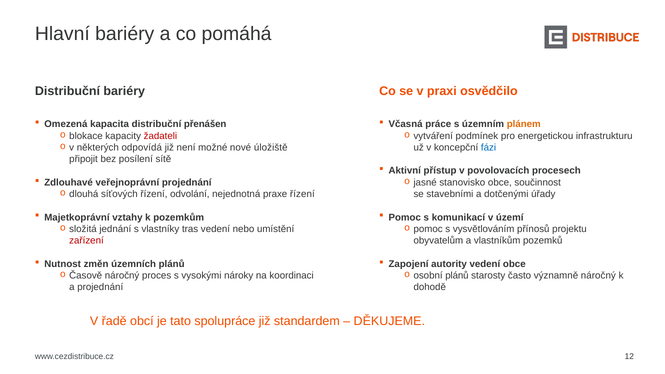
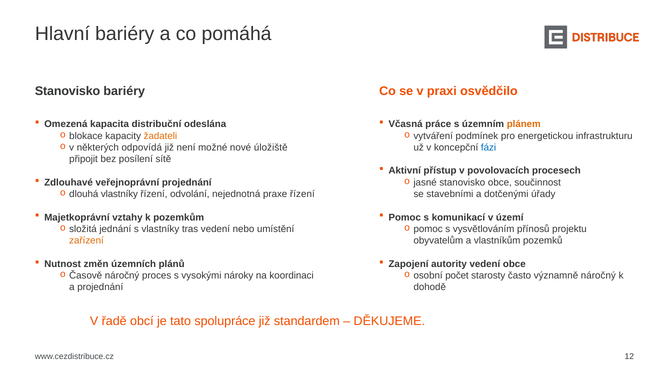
Distribuční at (67, 91): Distribuční -> Stanovisko
přenášen: přenášen -> odeslána
žadateli colour: red -> orange
dlouhá síťových: síťových -> vlastníky
zařízení colour: red -> orange
osobní plánů: plánů -> počet
